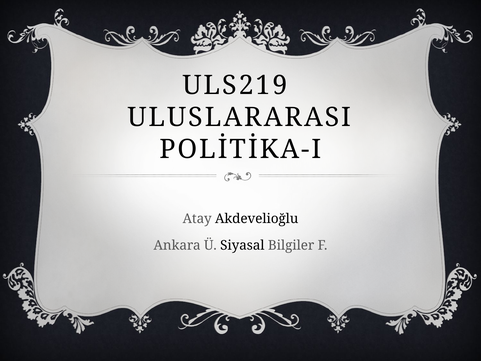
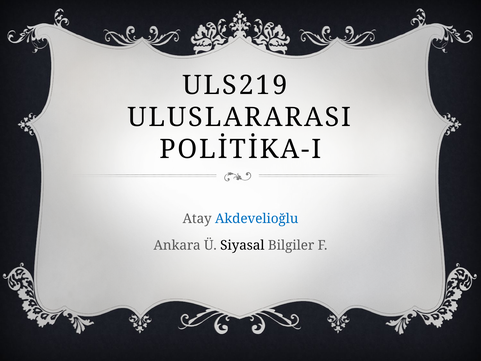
Akdevelioğlu colour: black -> blue
